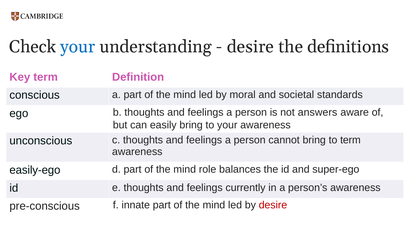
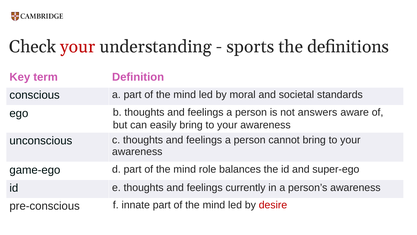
your at (78, 47) colour: blue -> red
desire at (250, 47): desire -> sports
cannot bring to term: term -> your
easily-ego: easily-ego -> game-ego
